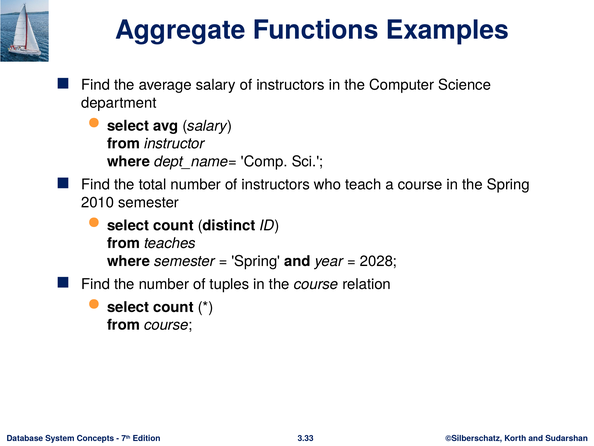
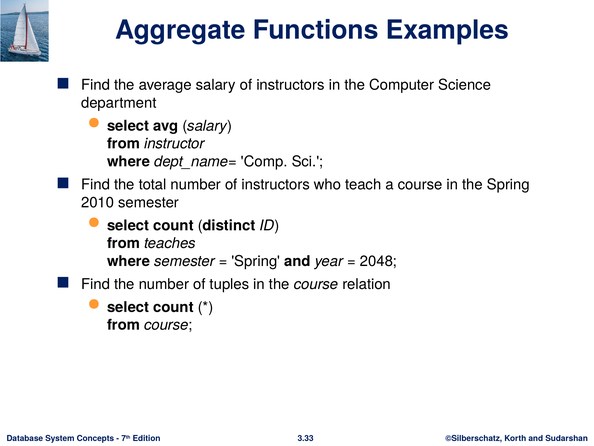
2028: 2028 -> 2048
